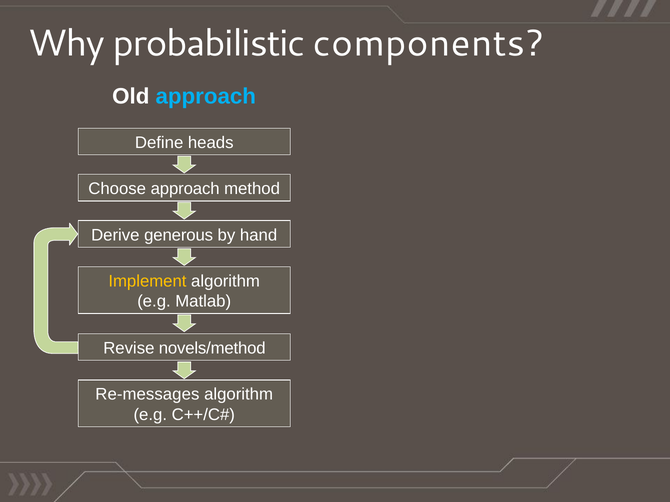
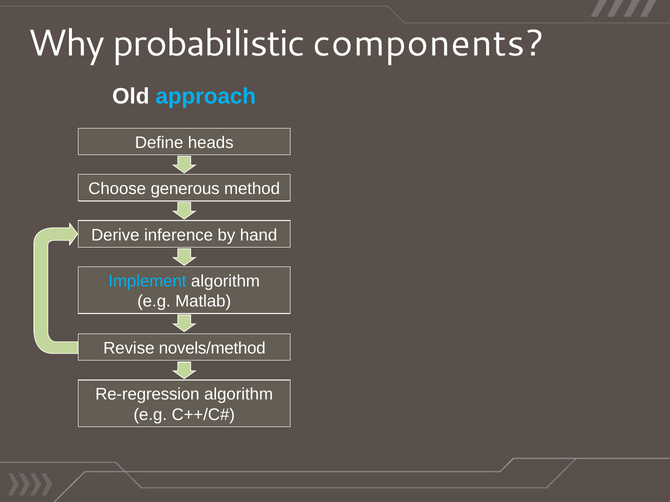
Choose approach: approach -> generous
generous: generous -> inference
Implement colour: yellow -> light blue
Re-messages: Re-messages -> Re-regression
